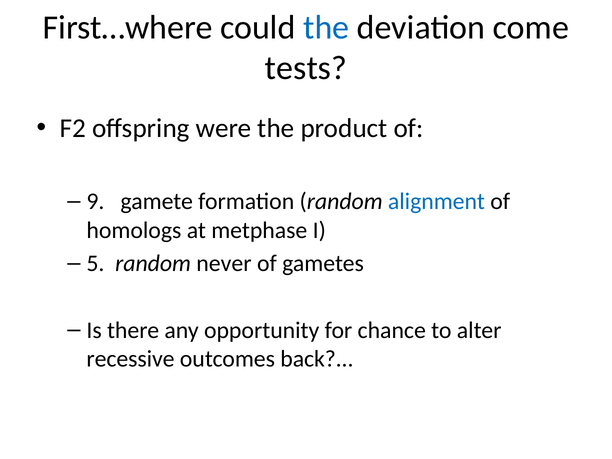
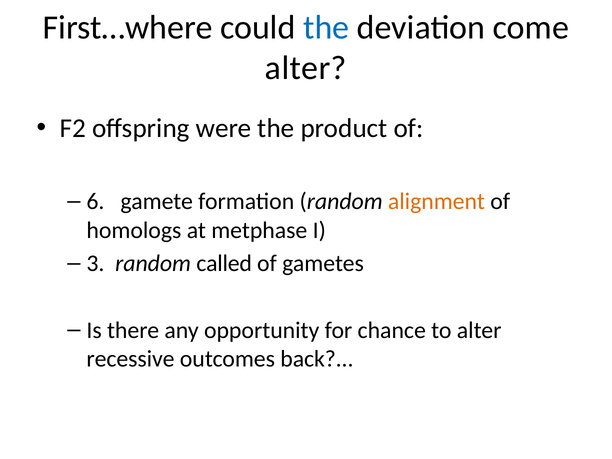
tests at (306, 68): tests -> alter
9: 9 -> 6
alignment colour: blue -> orange
5: 5 -> 3
never: never -> called
